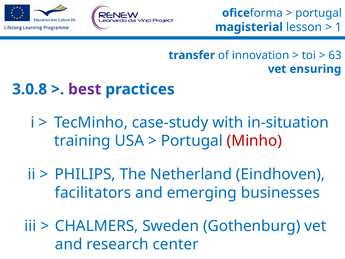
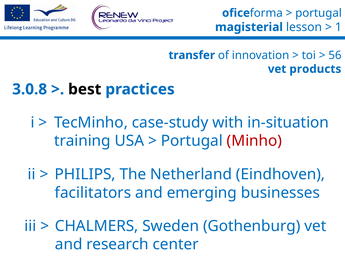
63: 63 -> 56
ensuring: ensuring -> products
best colour: purple -> black
